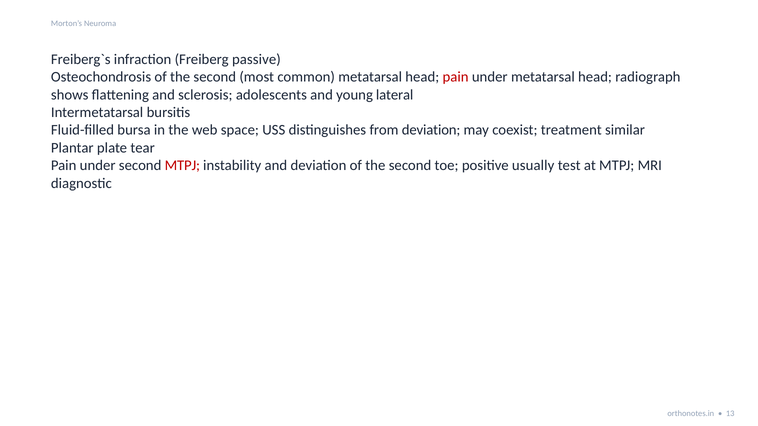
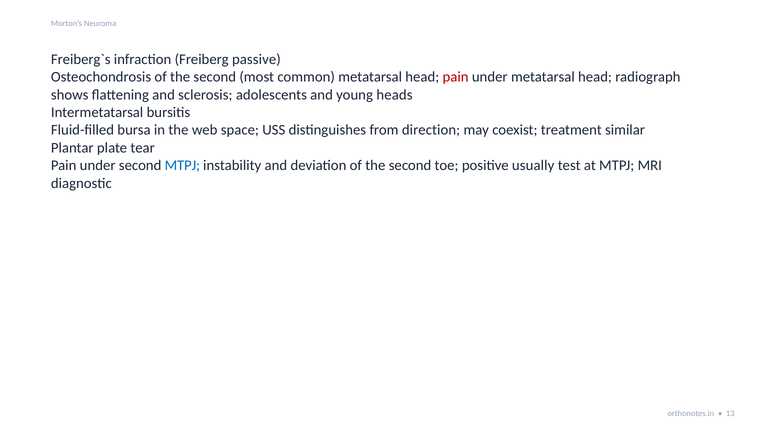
lateral: lateral -> heads
from deviation: deviation -> direction
MTPJ at (182, 166) colour: red -> blue
